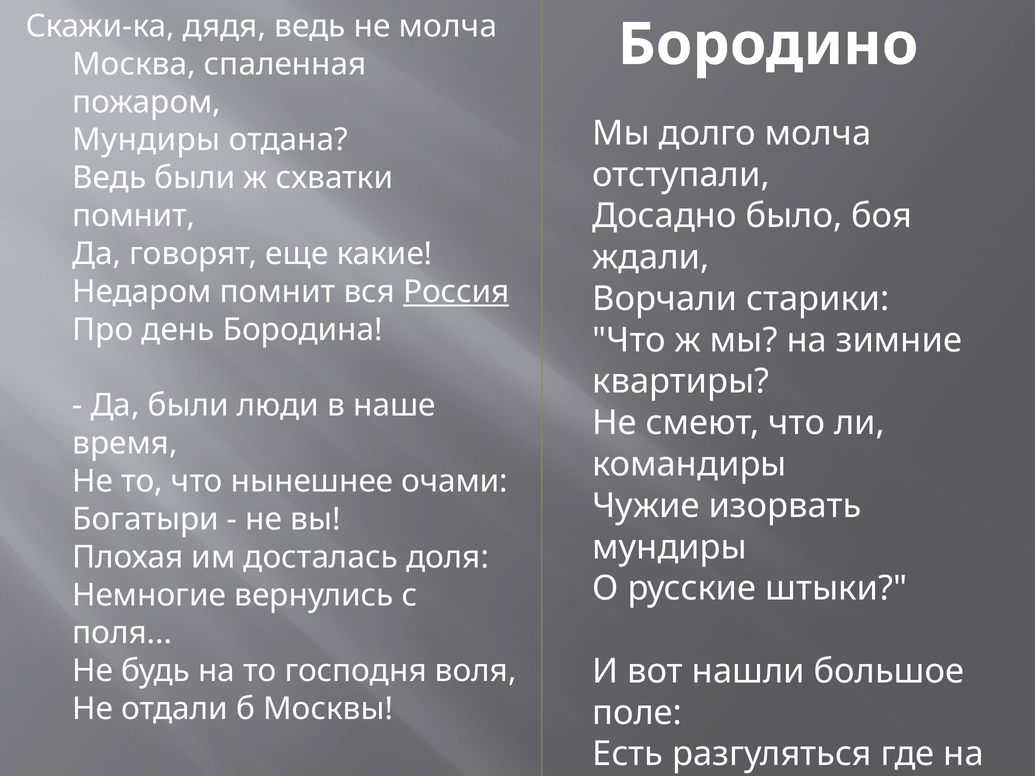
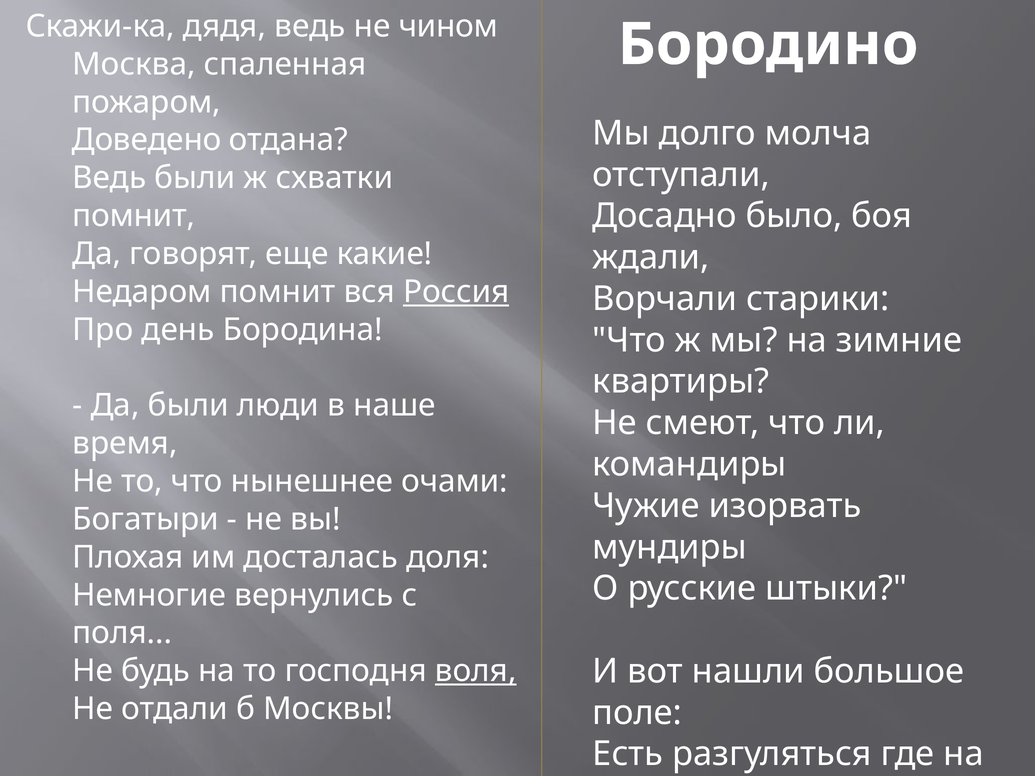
не молча: молча -> чином
Мундиры at (146, 140): Мундиры -> Доведено
воля underline: none -> present
